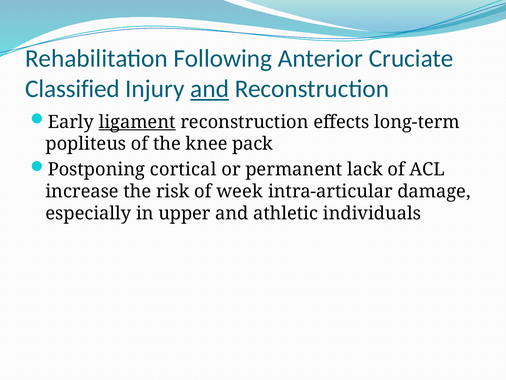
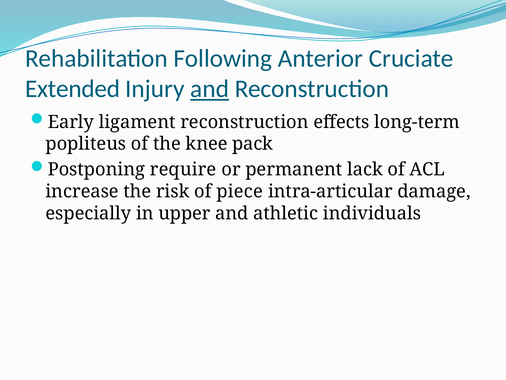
Classified: Classified -> Extended
ligament underline: present -> none
cortical: cortical -> require
week: week -> piece
